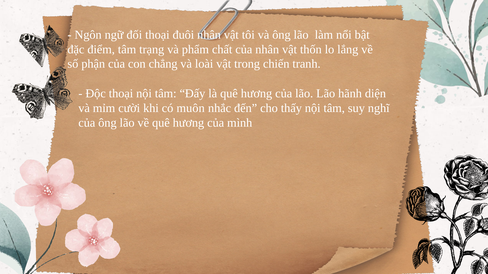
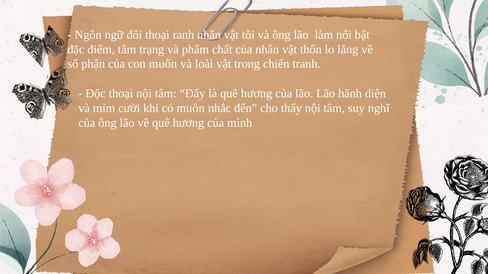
đuôi: đuôi -> ranh
chẳng: chẳng -> muốn
